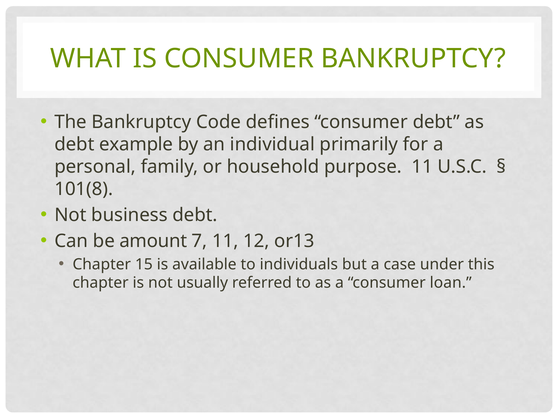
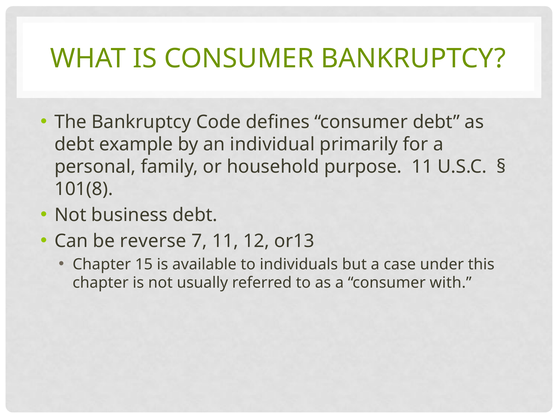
amount: amount -> reverse
loan: loan -> with
